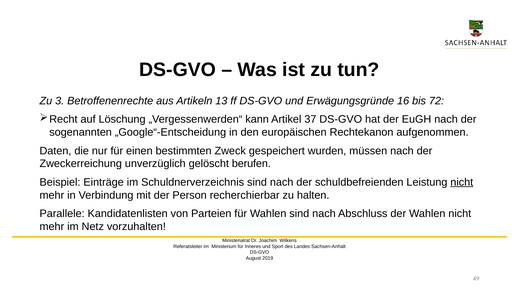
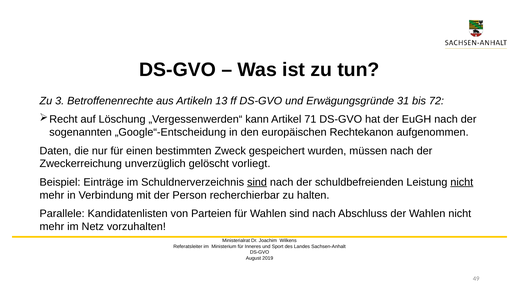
16: 16 -> 31
37: 37 -> 71
berufen: berufen -> vorliegt
sind at (257, 182) underline: none -> present
